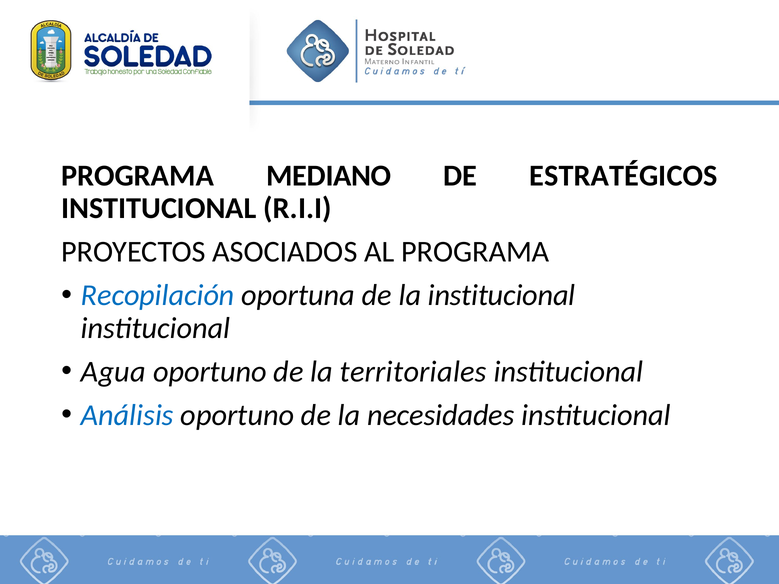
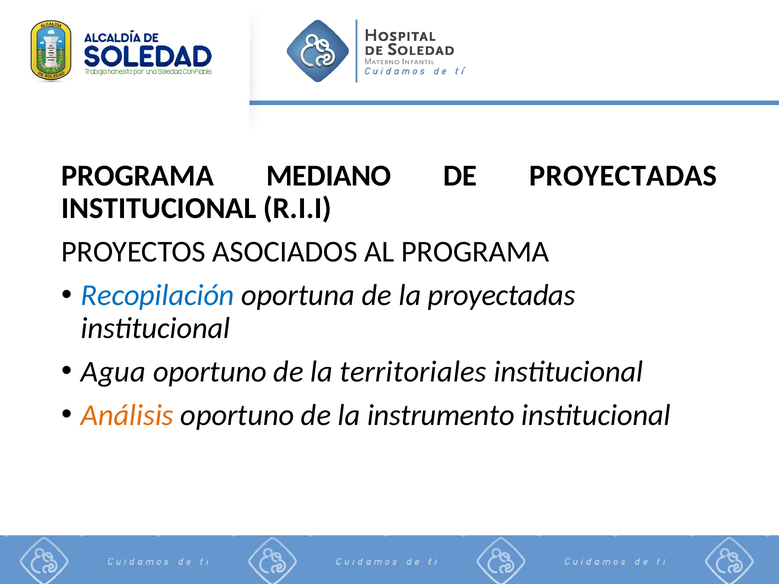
DE ESTRATÉGICOS: ESTRATÉGICOS -> PROYECTADAS
la institucional: institucional -> proyectadas
Análisis colour: blue -> orange
necesidades: necesidades -> instrumento
